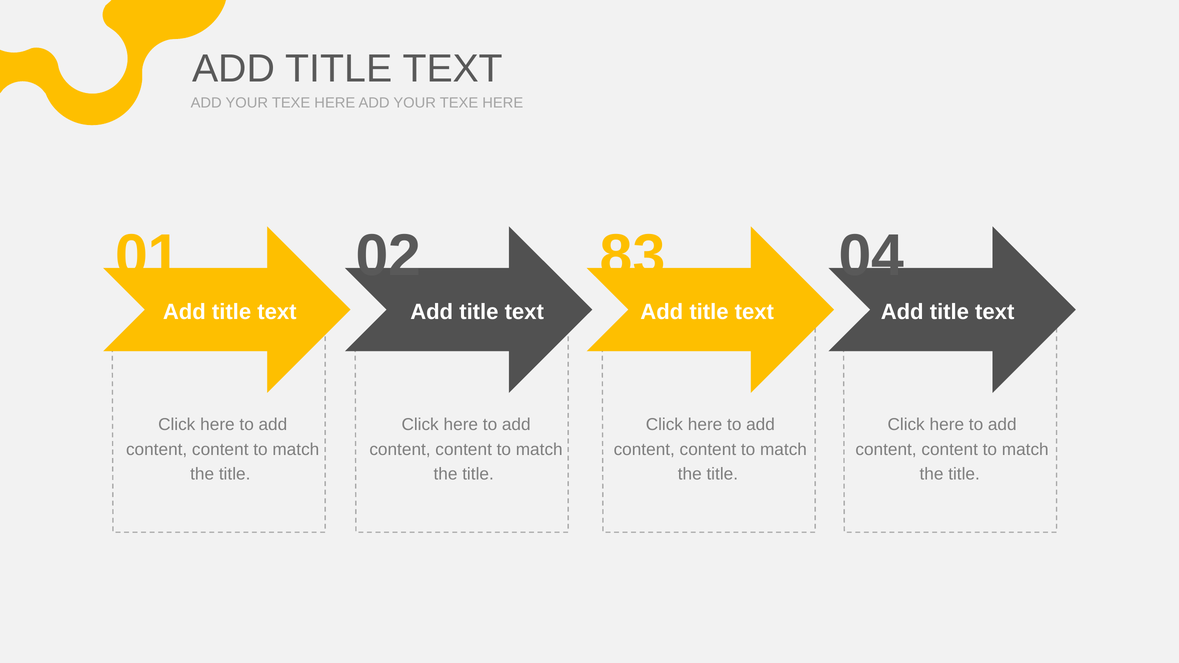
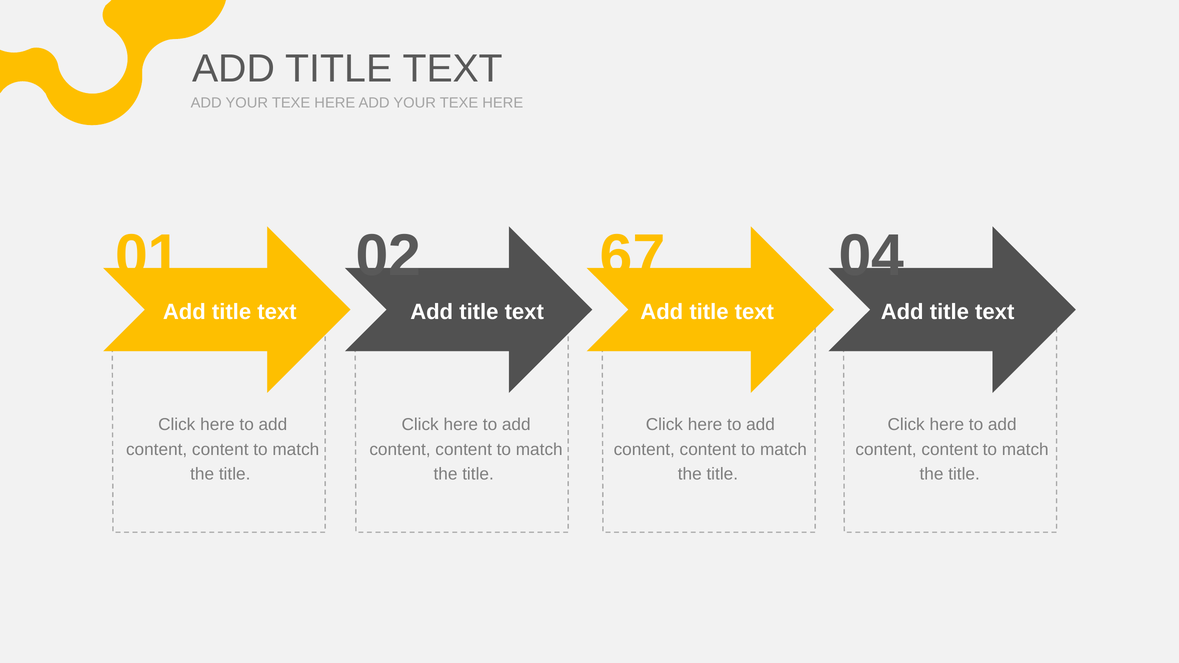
83: 83 -> 67
